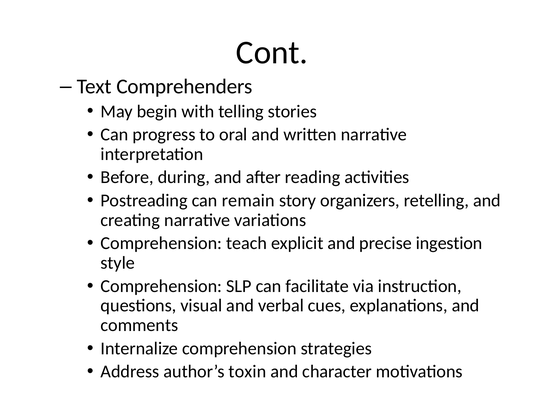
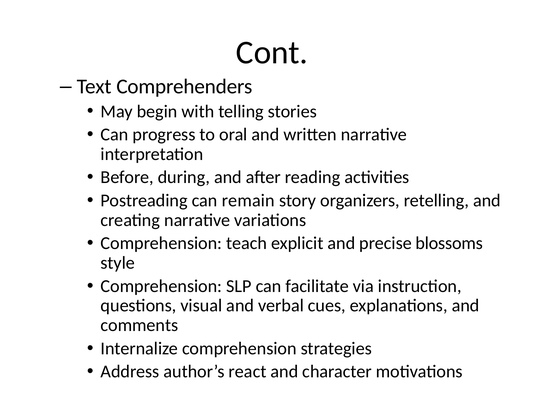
ingestion: ingestion -> blossoms
toxin: toxin -> react
